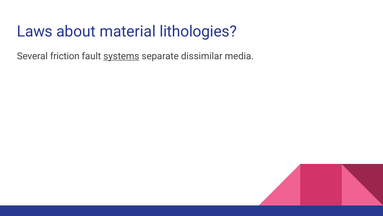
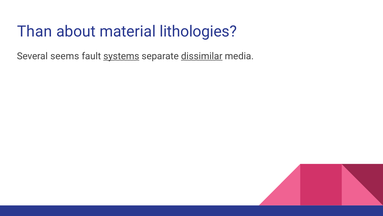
Laws: Laws -> Than
friction: friction -> seems
dissimilar underline: none -> present
